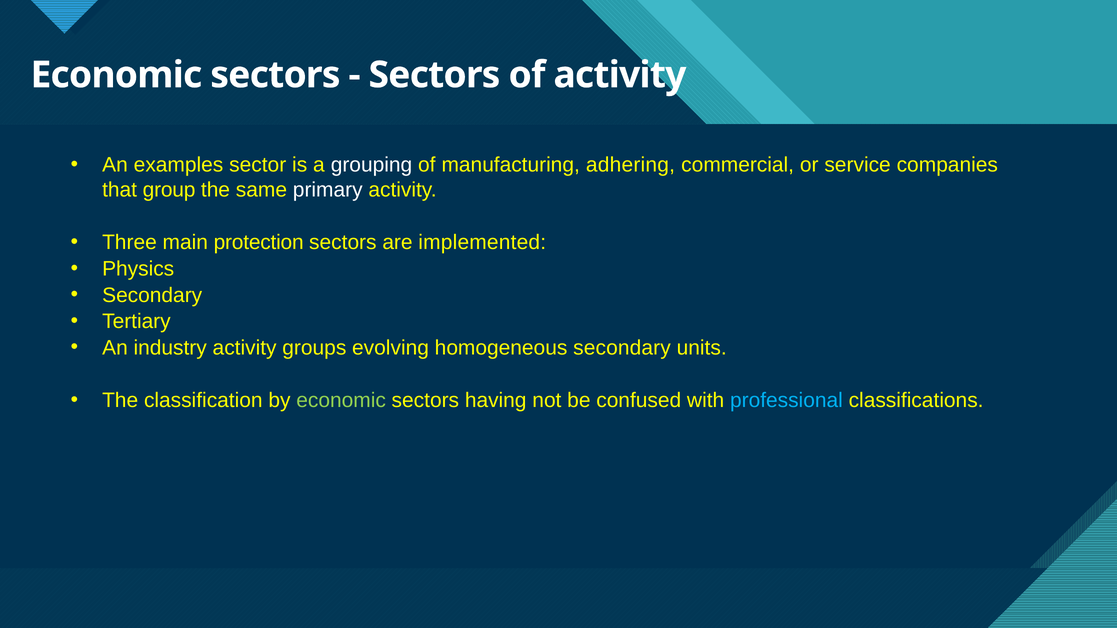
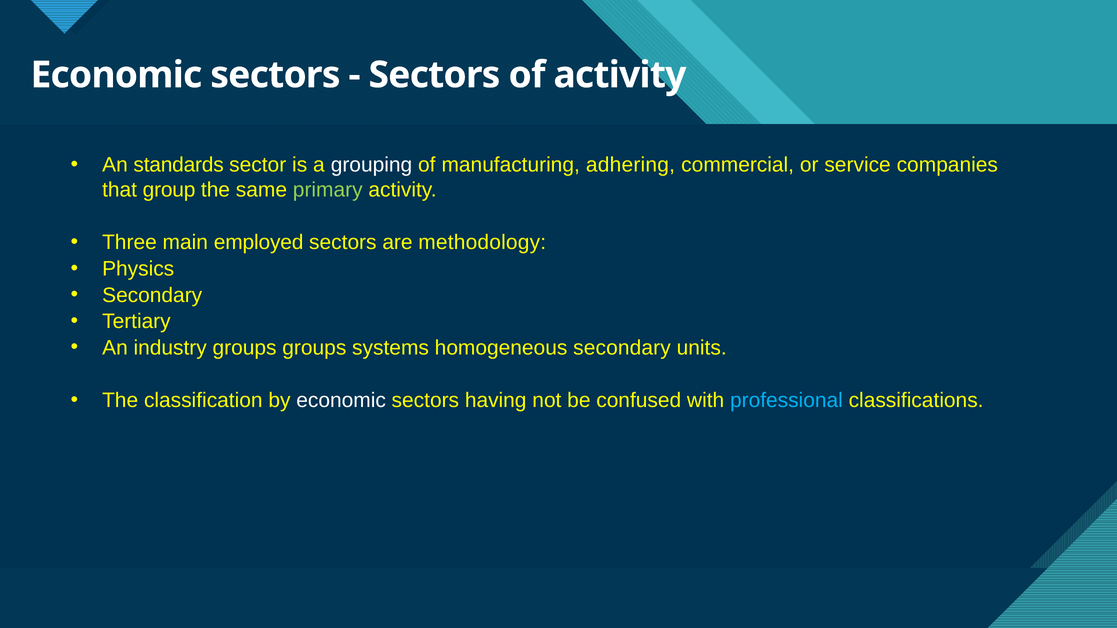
examples: examples -> standards
primary colour: white -> light green
protection: protection -> employed
implemented: implemented -> methodology
industry activity: activity -> groups
evolving: evolving -> systems
economic at (341, 400) colour: light green -> white
